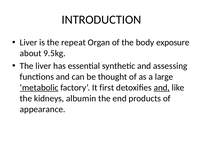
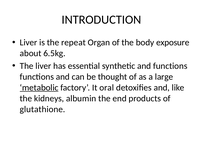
9.5kg: 9.5kg -> 6.5kg
and assessing: assessing -> functions
first: first -> oral
and at (162, 88) underline: present -> none
appearance: appearance -> glutathione
